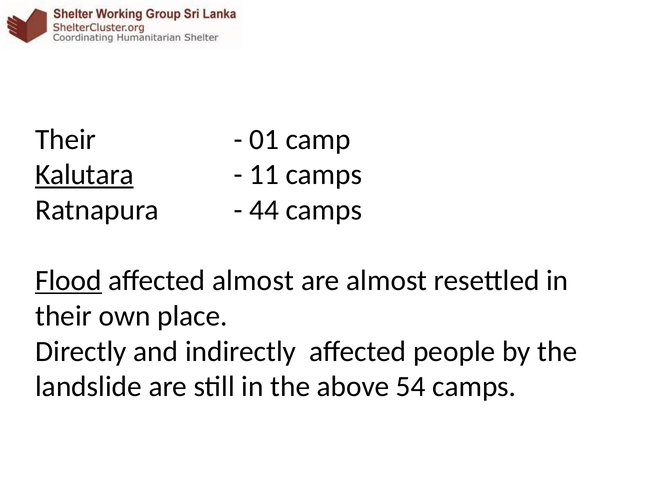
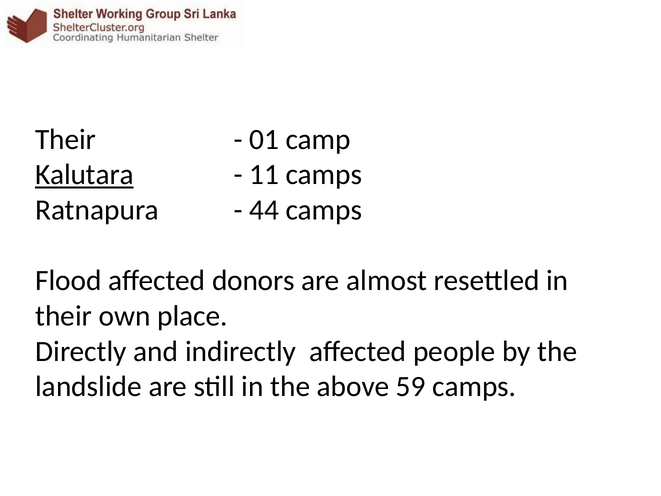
Flood underline: present -> none
affected almost: almost -> donors
54: 54 -> 59
